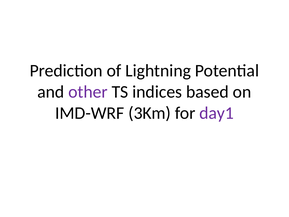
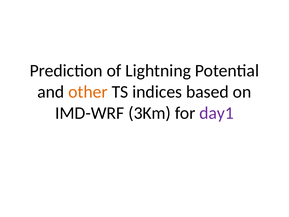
other colour: purple -> orange
